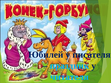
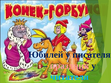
праздник colour: light blue -> pink
